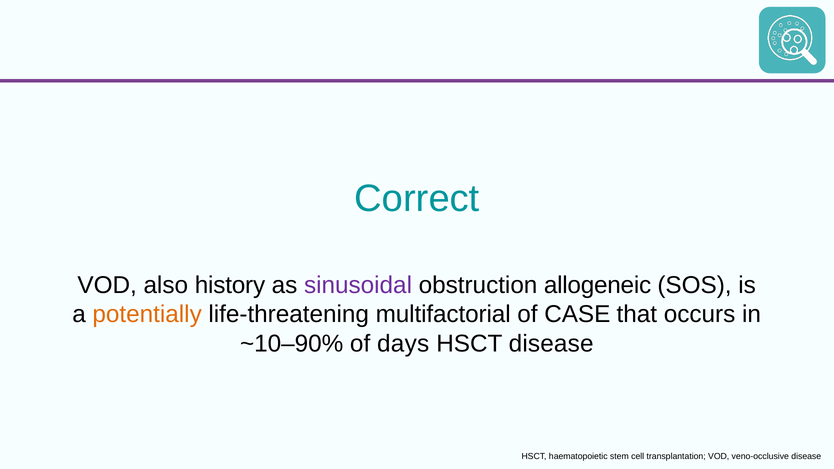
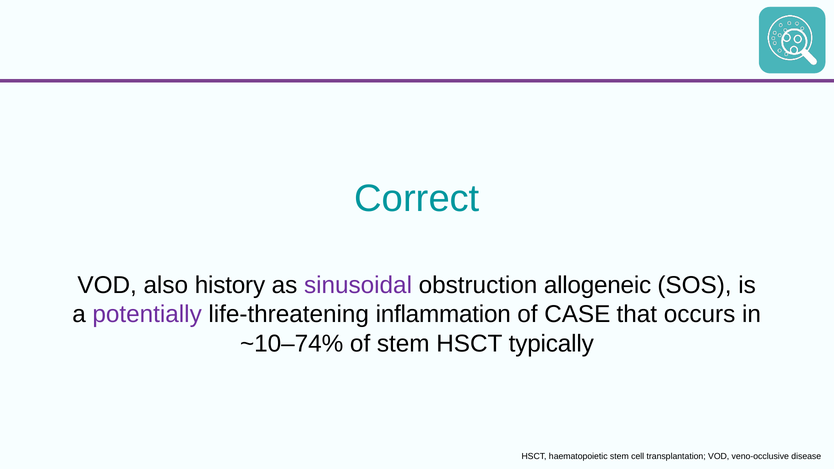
potentially colour: orange -> purple
multifactorial: multifactorial -> inflammation
~10–90%: ~10–90% -> ~10–74%
of days: days -> stem
HSCT disease: disease -> typically
